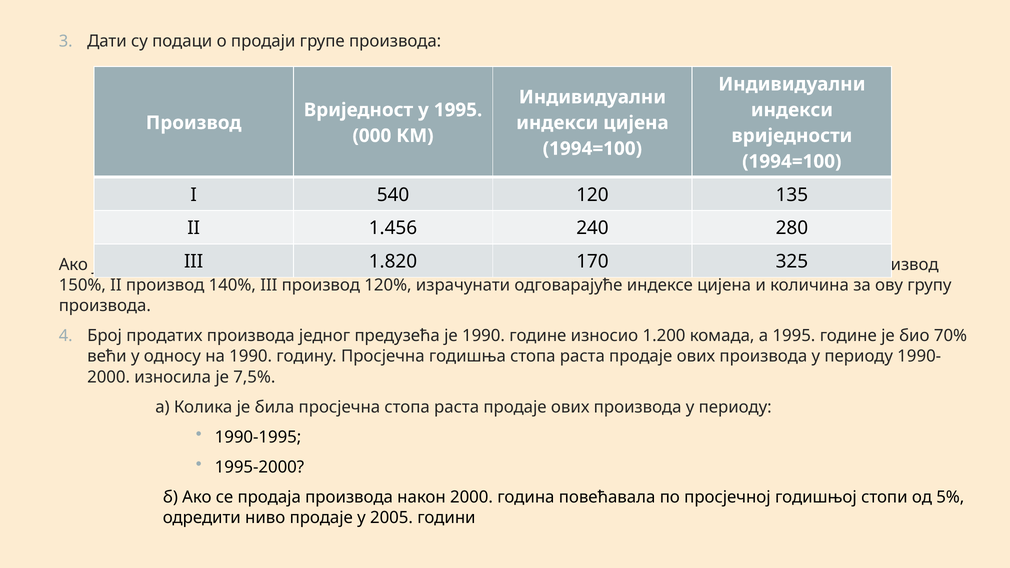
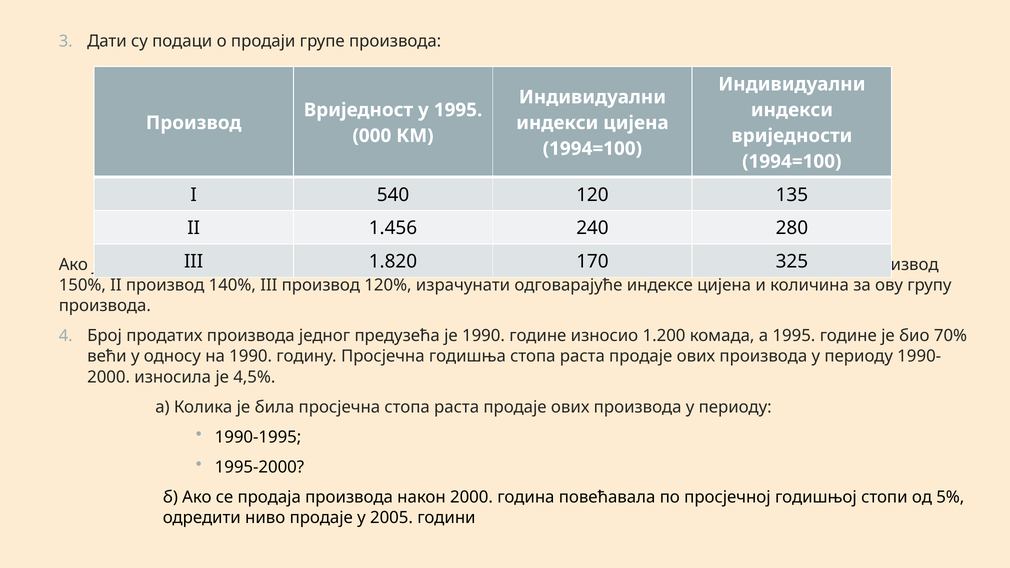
7,5%: 7,5% -> 4,5%
